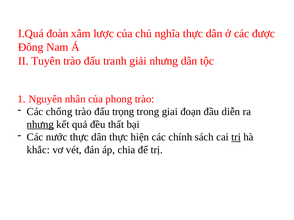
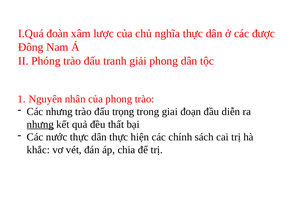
Tuyên: Tuyên -> Phóng
giải nhưng: nhưng -> phong
Các chống: chống -> nhưng
trị at (236, 137) underline: present -> none
